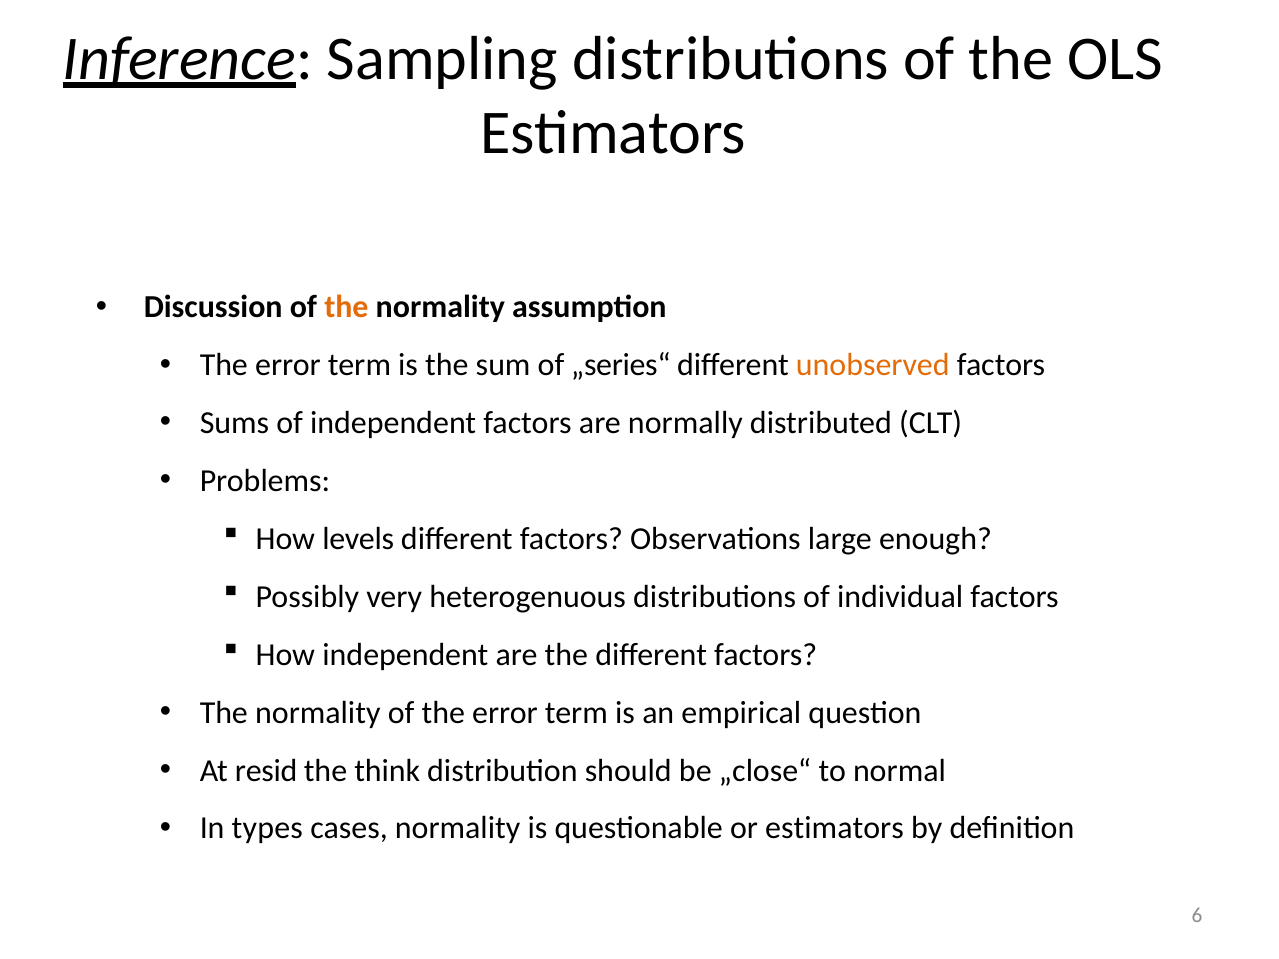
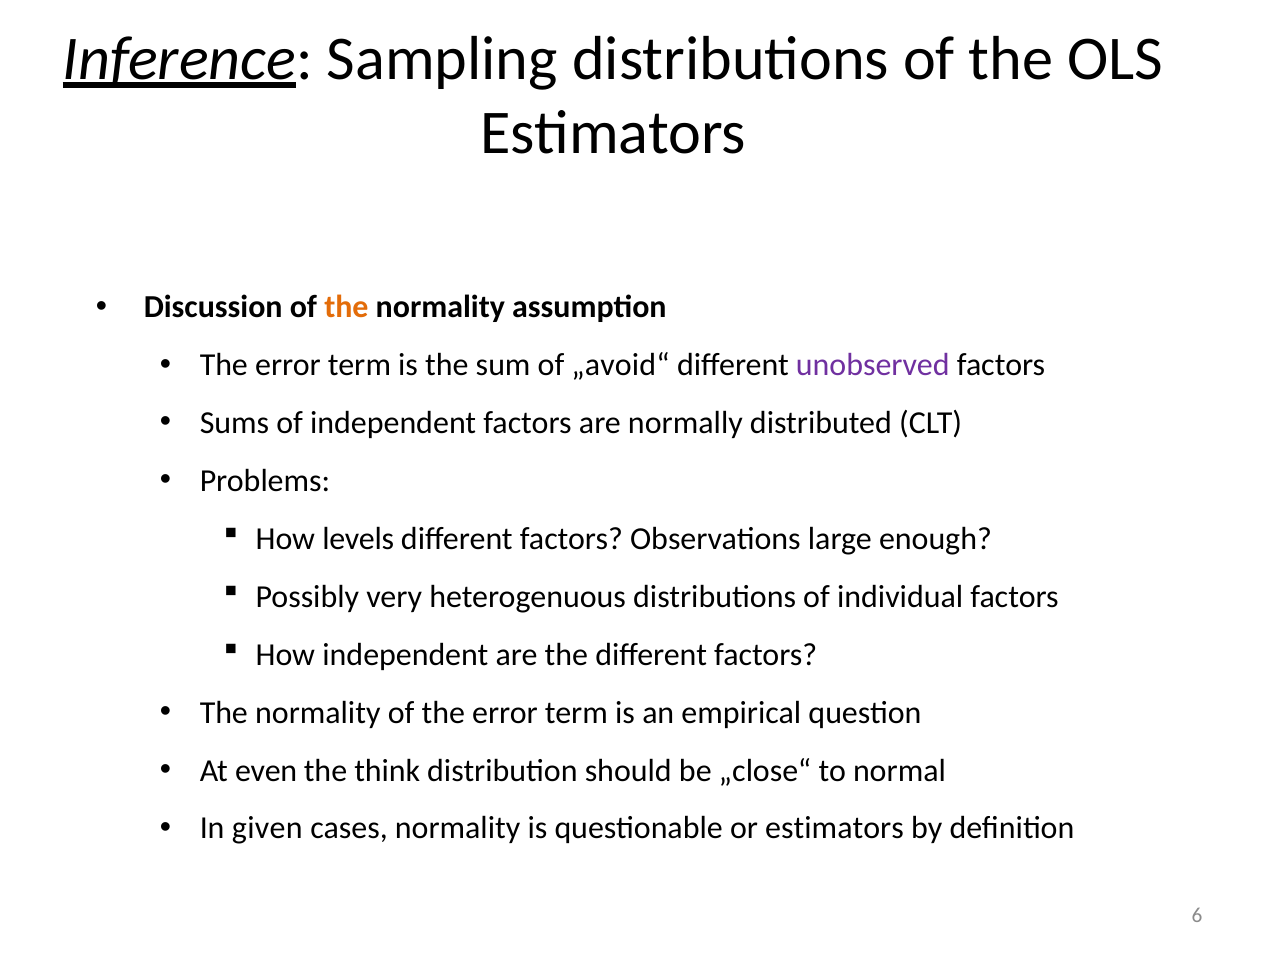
„series“: „series“ -> „avoid“
unobserved colour: orange -> purple
resid: resid -> even
types: types -> given
